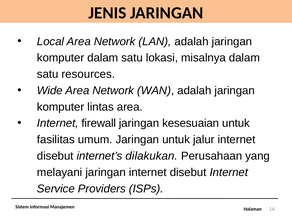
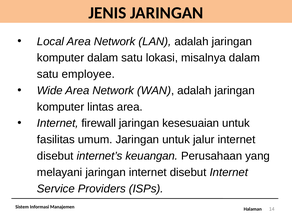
resources: resources -> employee
dilakukan: dilakukan -> keuangan
